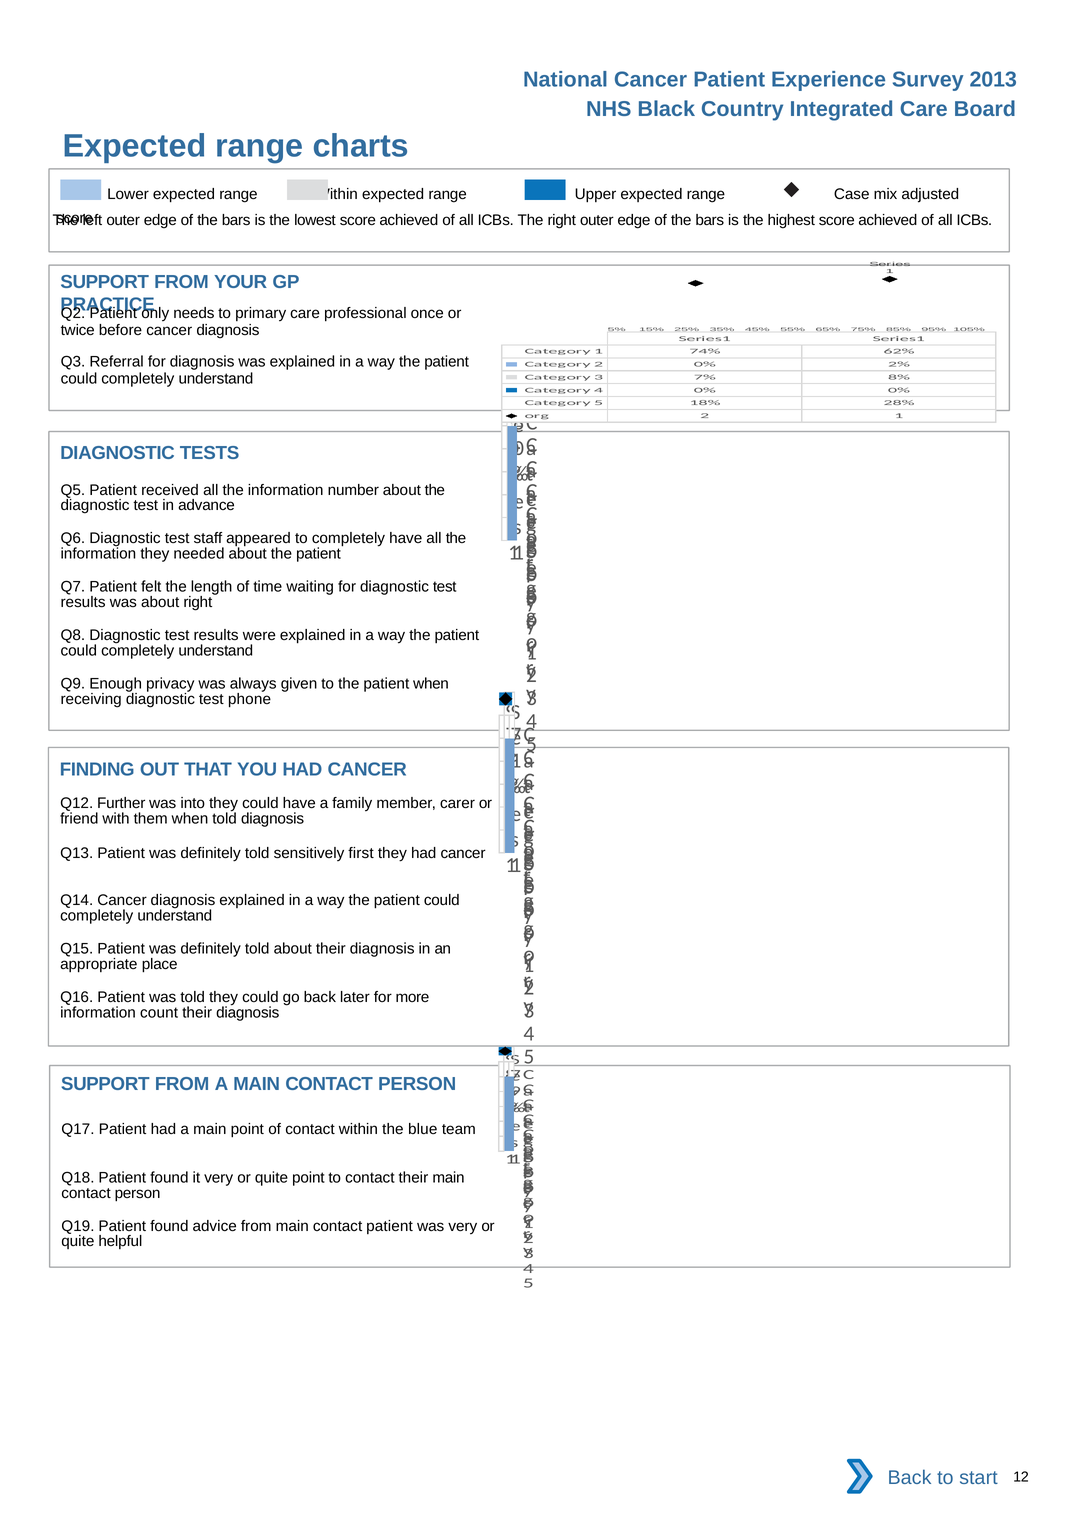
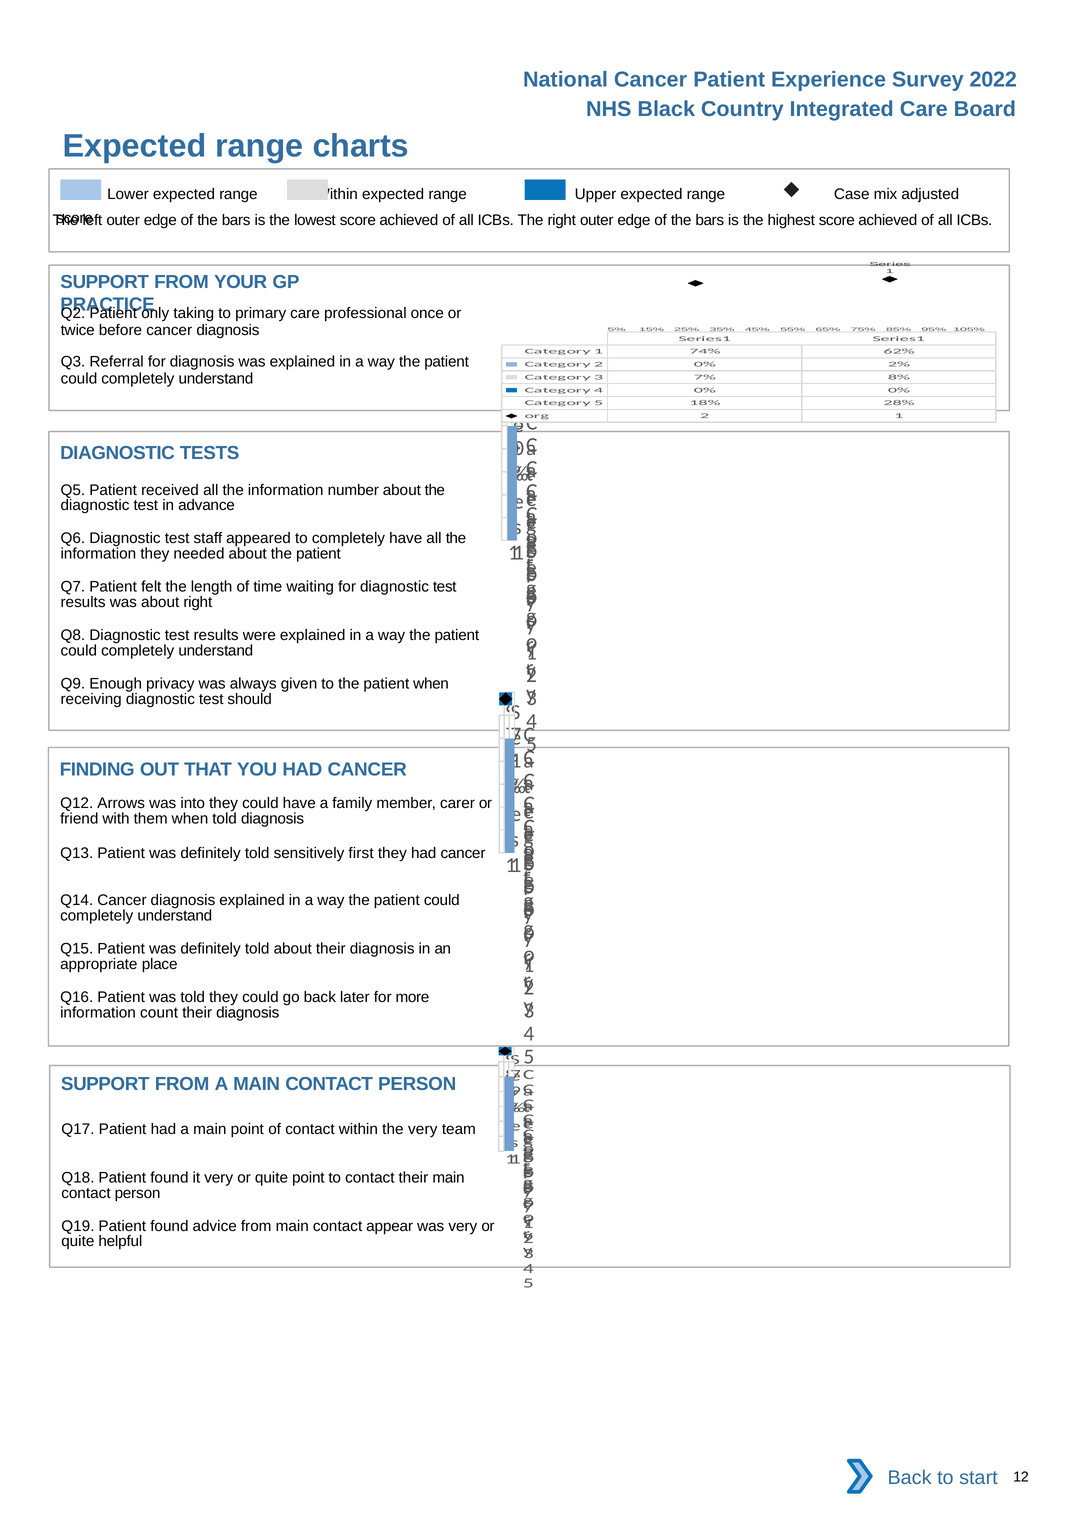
2013: 2013 -> 2022
needs: needs -> taking
phone: phone -> should
Further: Further -> Arrows
the blue: blue -> very
contact patient: patient -> appear
